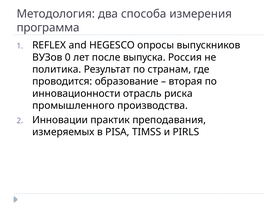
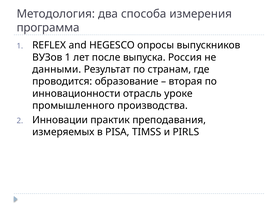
ВУЗов 0: 0 -> 1
политика: политика -> данными
риска: риска -> уроке
